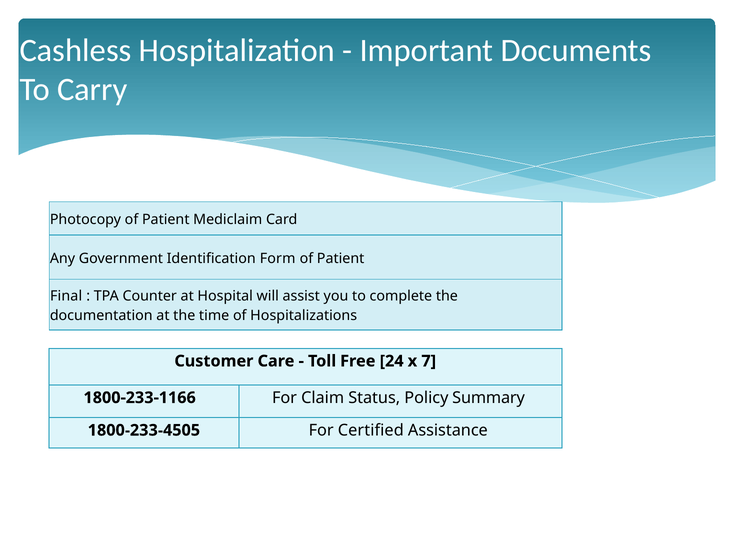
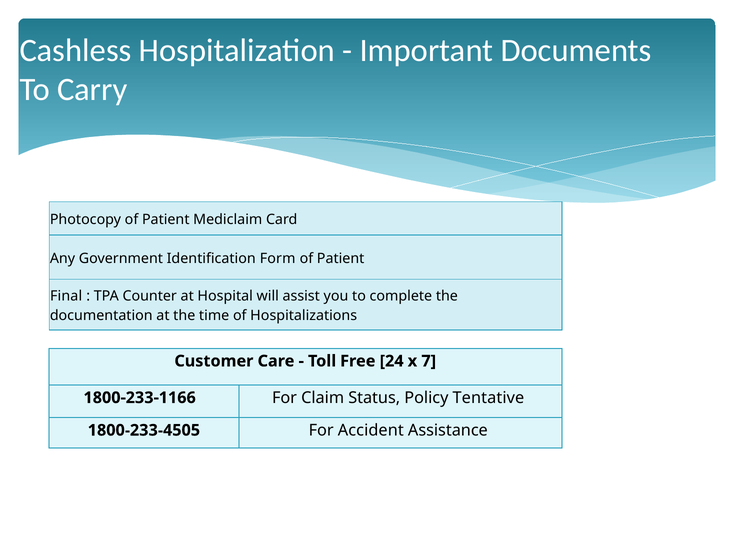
Summary: Summary -> Tentative
Certified: Certified -> Accident
